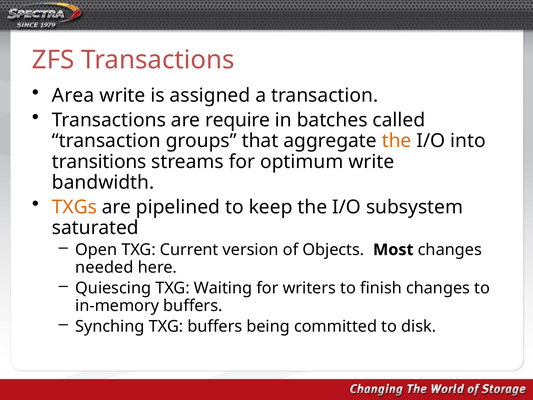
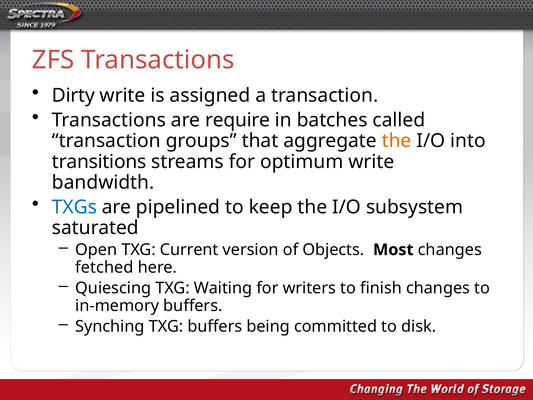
Area: Area -> Dirty
TXGs colour: orange -> blue
needed: needed -> fetched
